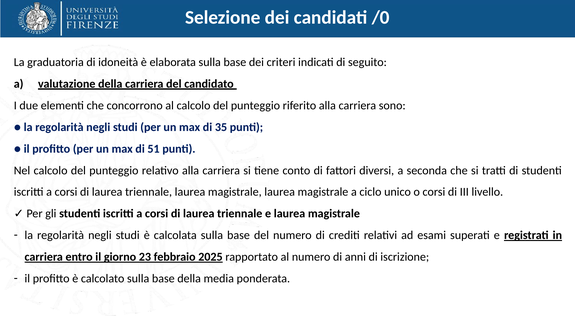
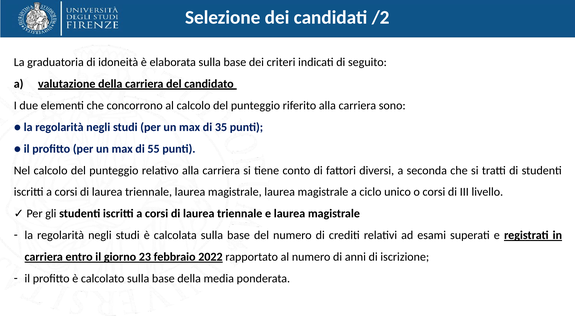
/0: /0 -> /2
51: 51 -> 55
2025: 2025 -> 2022
